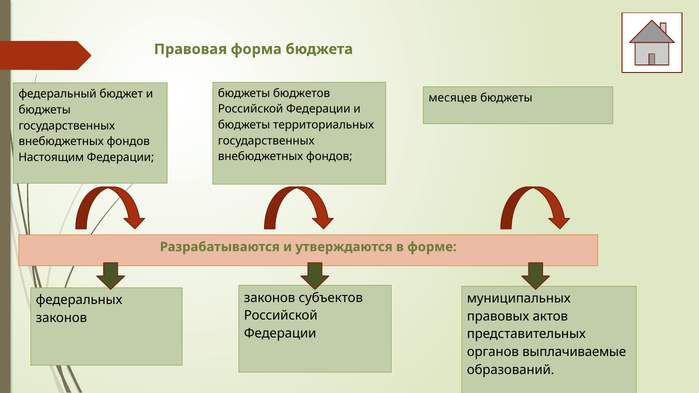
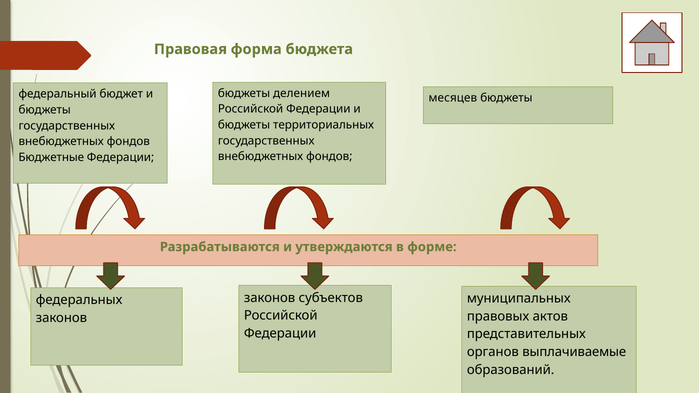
бюджетов: бюджетов -> делением
Настоящим: Настоящим -> Бюджетные
